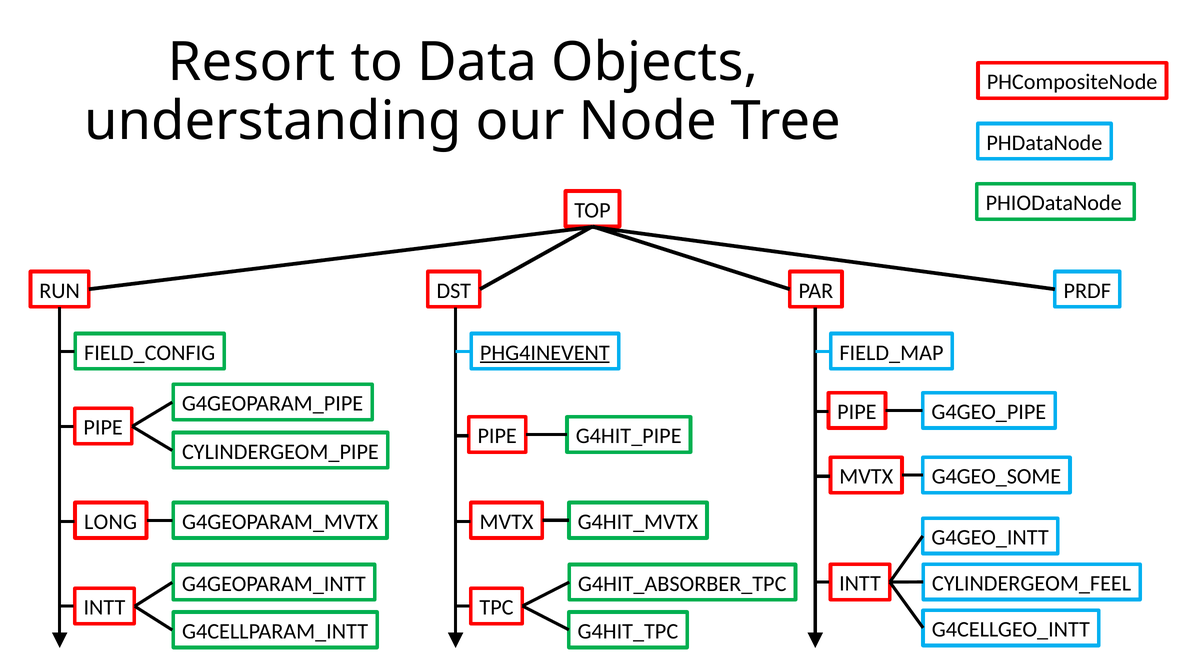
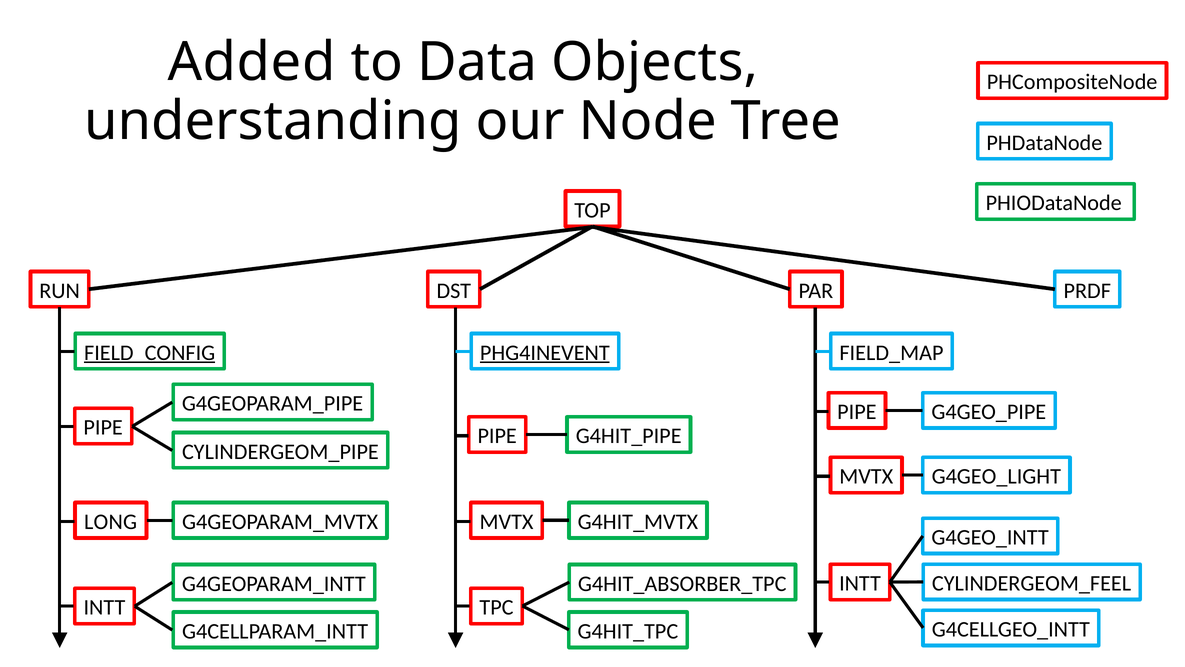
Resort: Resort -> Added
FIELD_CONFIG underline: none -> present
G4GEO_SOME: G4GEO_SOME -> G4GEO_LIGHT
